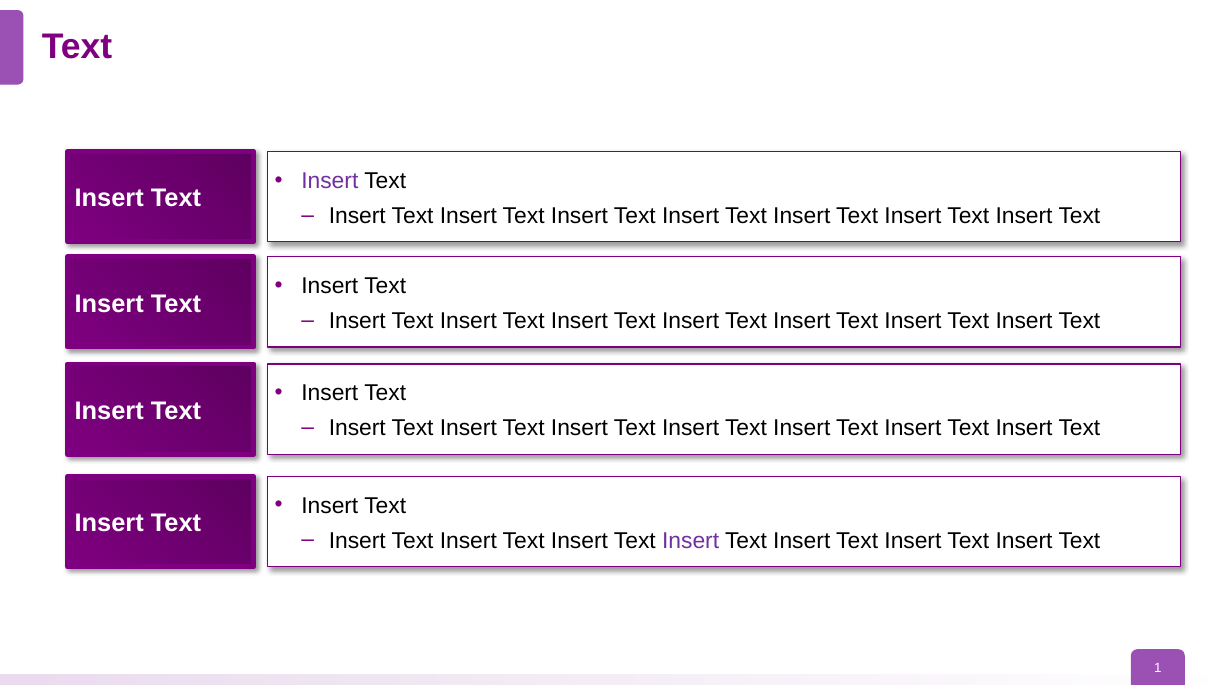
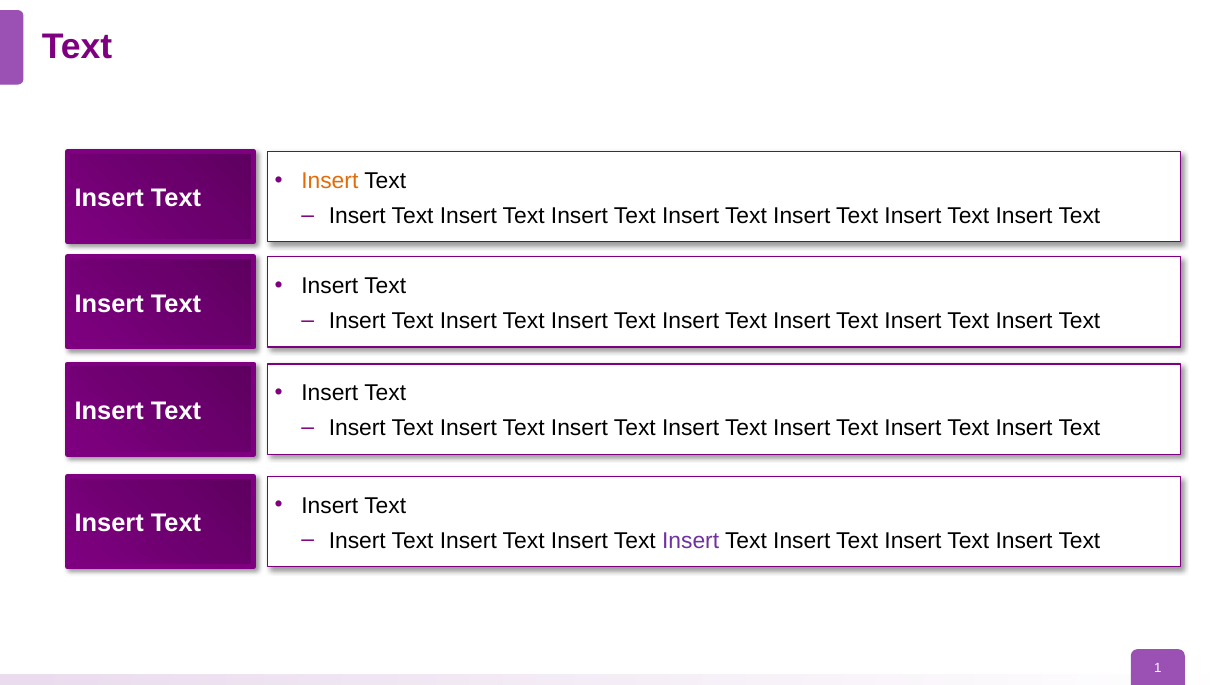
Insert at (330, 181) colour: purple -> orange
